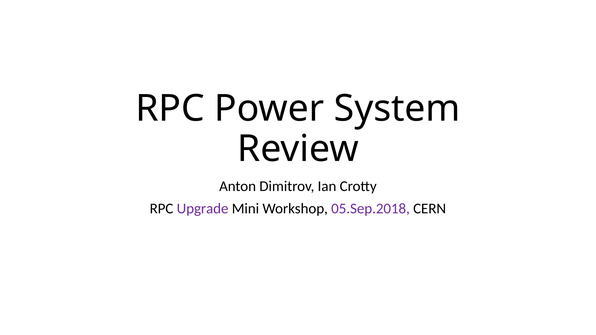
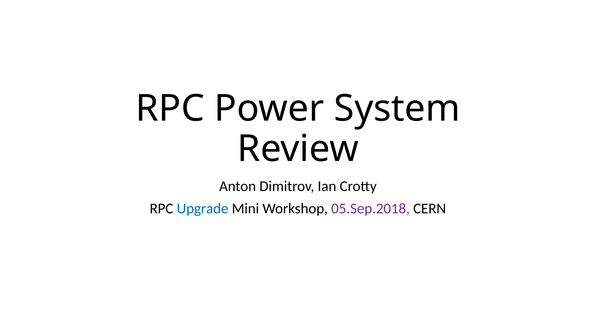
Upgrade colour: purple -> blue
